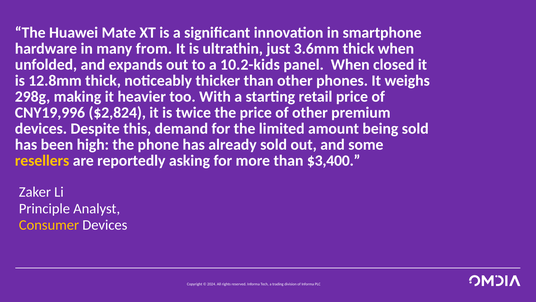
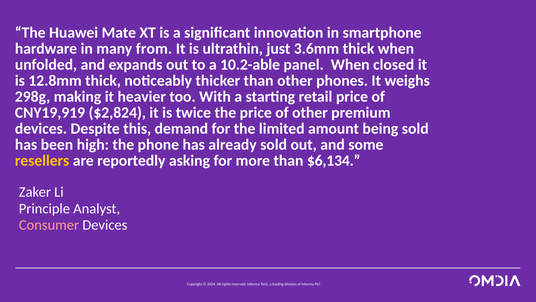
10.2-kids: 10.2-kids -> 10.2-able
CNY19,996: CNY19,996 -> CNY19,919
$3,400: $3,400 -> $6,134
Consumer colour: yellow -> pink
